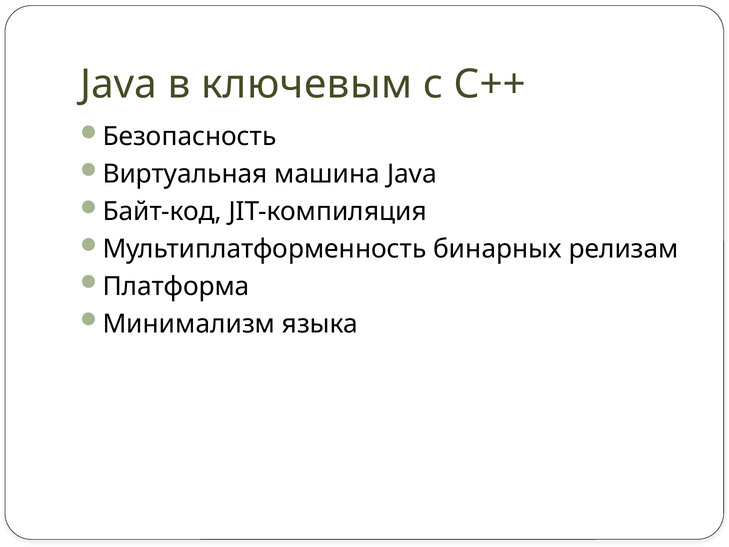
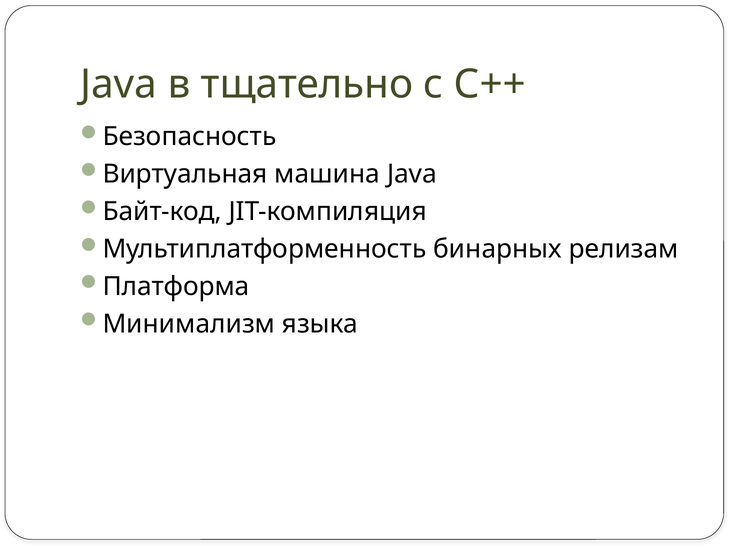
ключевым: ключевым -> тщательно
